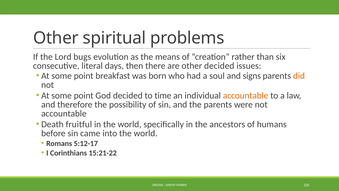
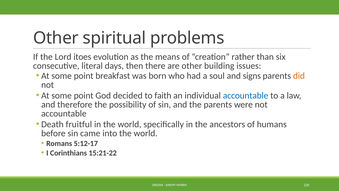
bugs: bugs -> itoes
other decided: decided -> building
time: time -> faith
accountable at (246, 96) colour: orange -> blue
